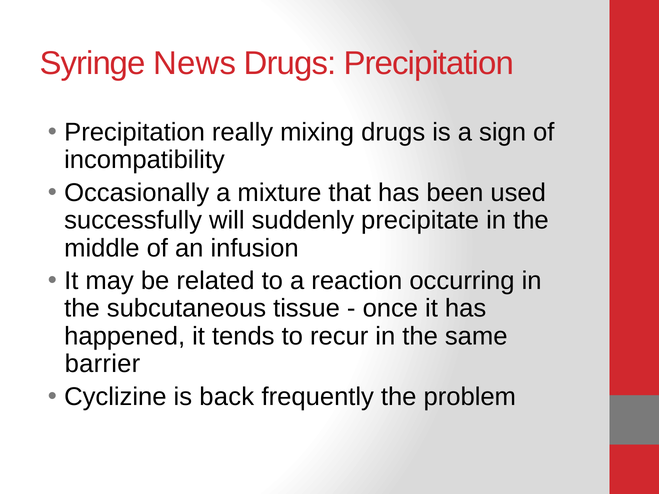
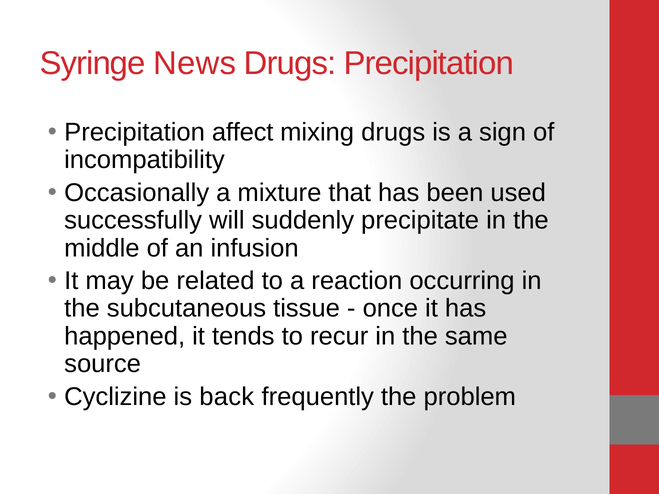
really: really -> affect
barrier: barrier -> source
